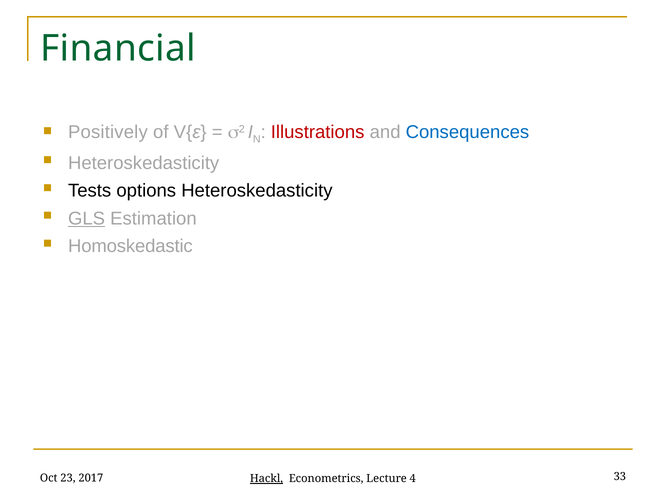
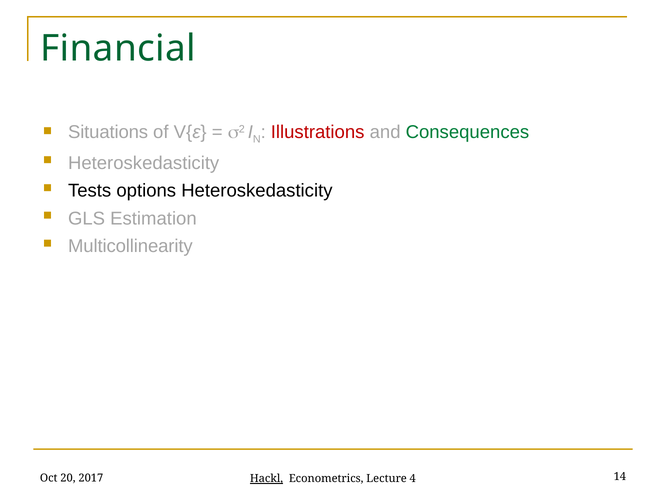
Positively: Positively -> Situations
Consequences colour: blue -> green
GLS underline: present -> none
Homoskedastic: Homoskedastic -> Multicollinearity
23: 23 -> 20
33: 33 -> 14
